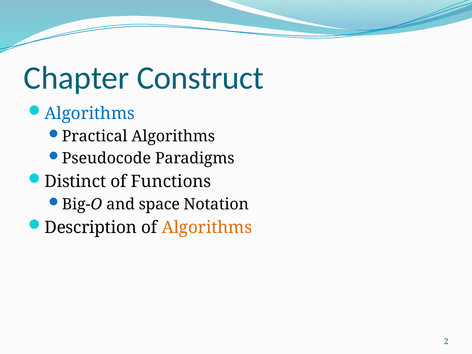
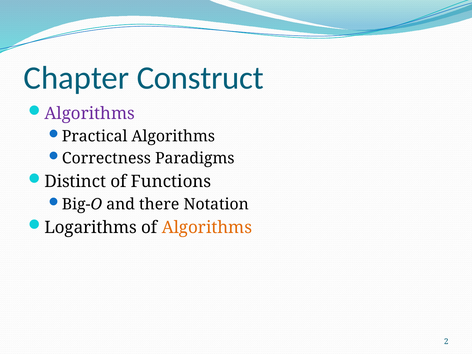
Algorithms at (90, 114) colour: blue -> purple
Pseudocode: Pseudocode -> Correctness
space: space -> there
Description: Description -> Logarithms
